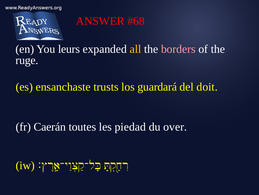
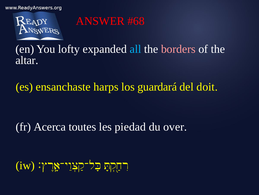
leurs: leurs -> lofty
all colour: yellow -> light blue
ruge: ruge -> altar
trusts: trusts -> harps
Caerán: Caerán -> Acerca
